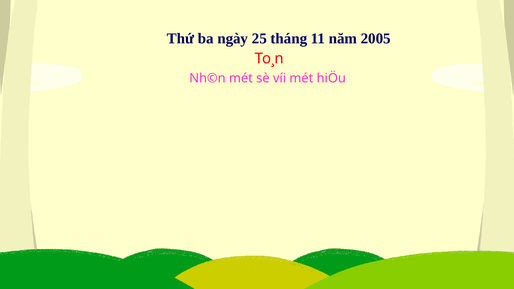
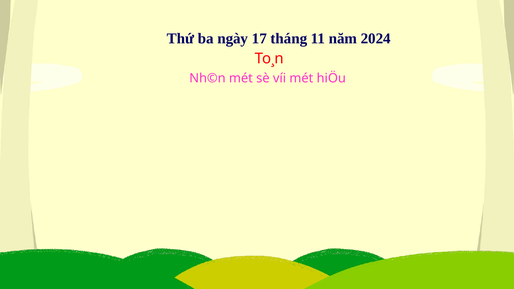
25: 25 -> 17
2005: 2005 -> 2024
